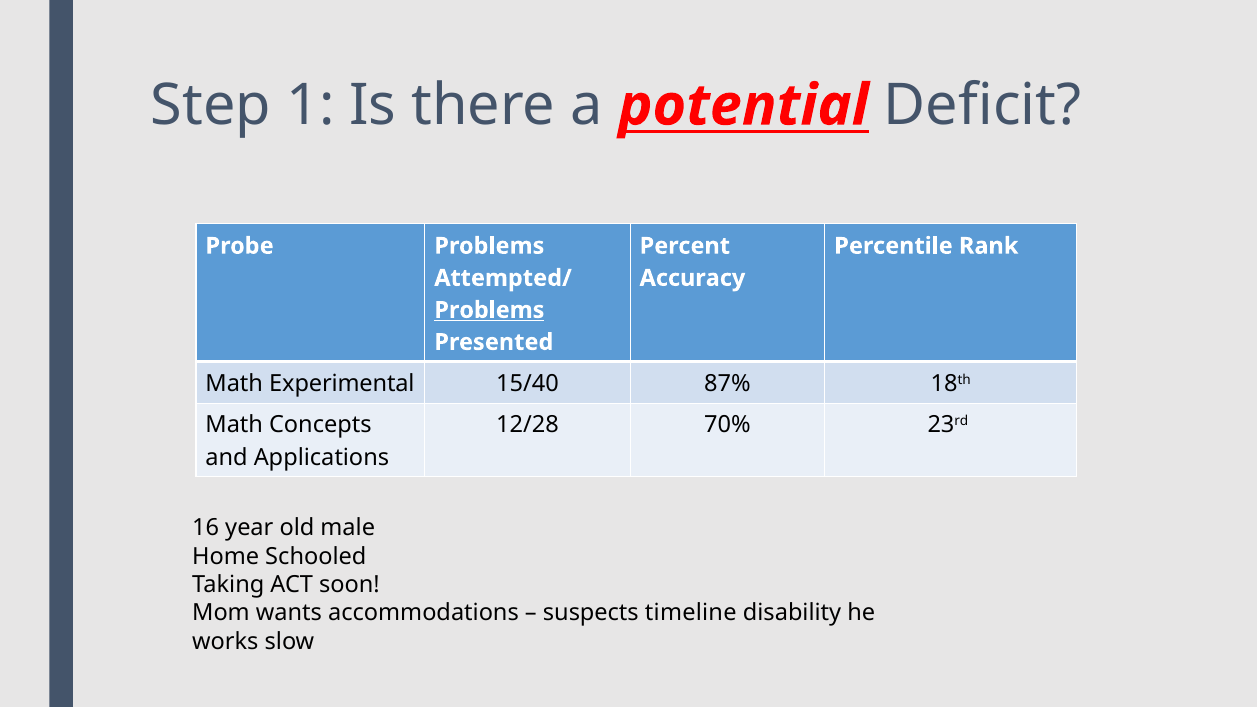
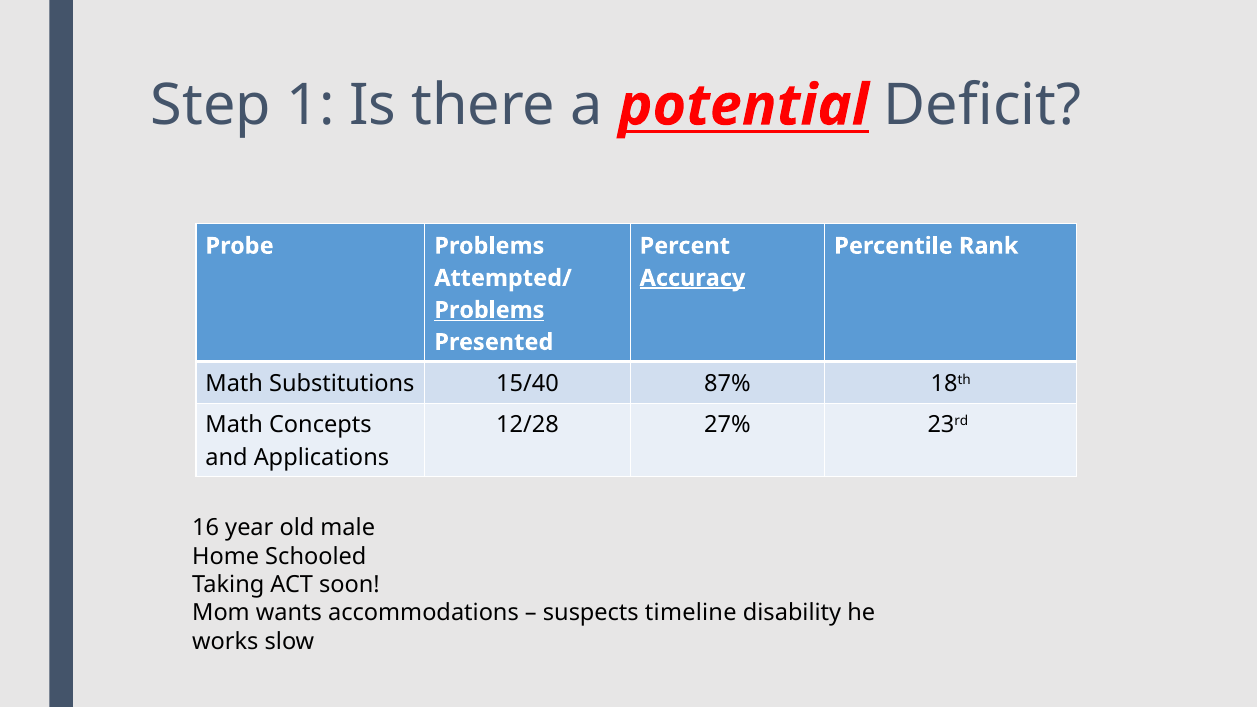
Accuracy underline: none -> present
Experimental: Experimental -> Substitutions
70%: 70% -> 27%
